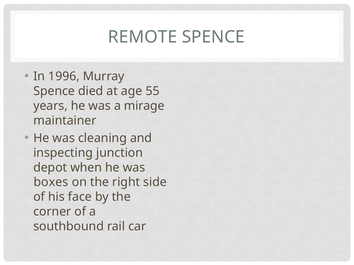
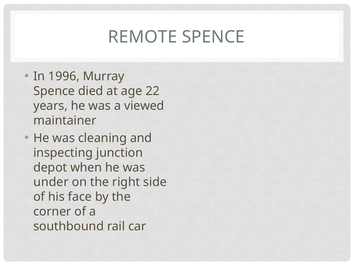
55: 55 -> 22
mirage: mirage -> viewed
boxes: boxes -> under
